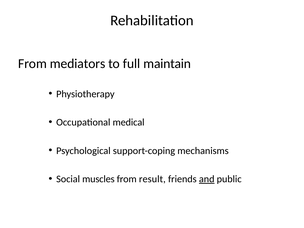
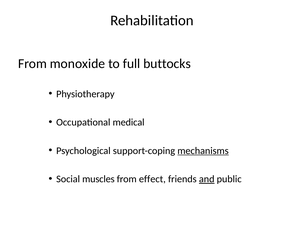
mediators: mediators -> monoxide
maintain: maintain -> buttocks
mechanisms underline: none -> present
result: result -> effect
